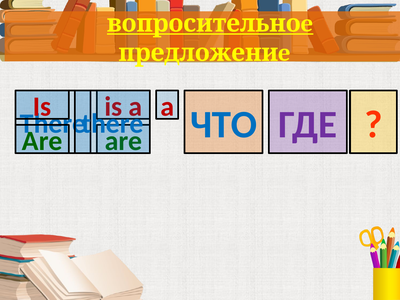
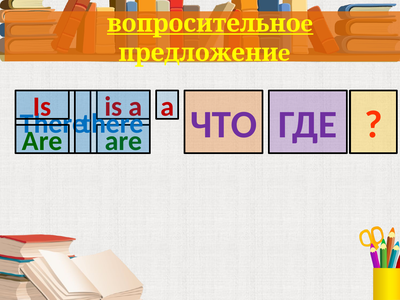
ЧТО colour: blue -> purple
